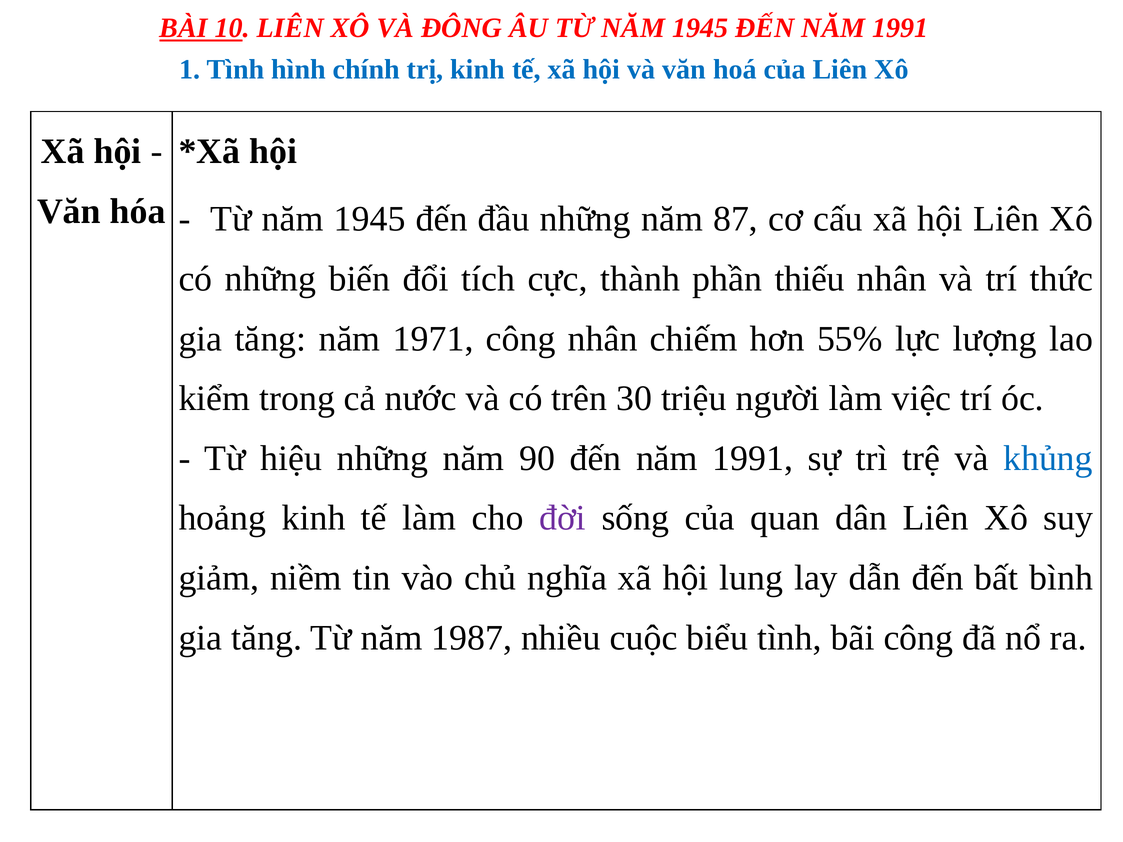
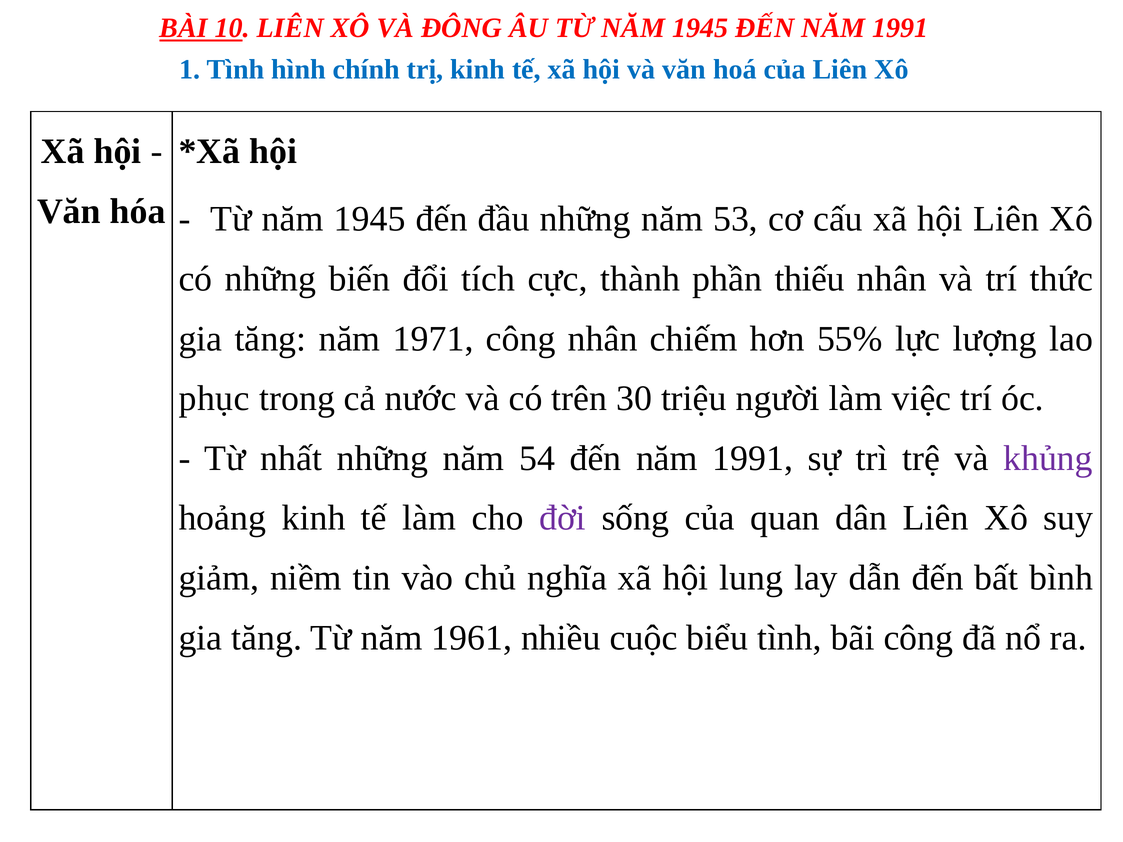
87: 87 -> 53
kiểm: kiểm -> phục
hiệu: hiệu -> nhất
90: 90 -> 54
khủng colour: blue -> purple
1987: 1987 -> 1961
